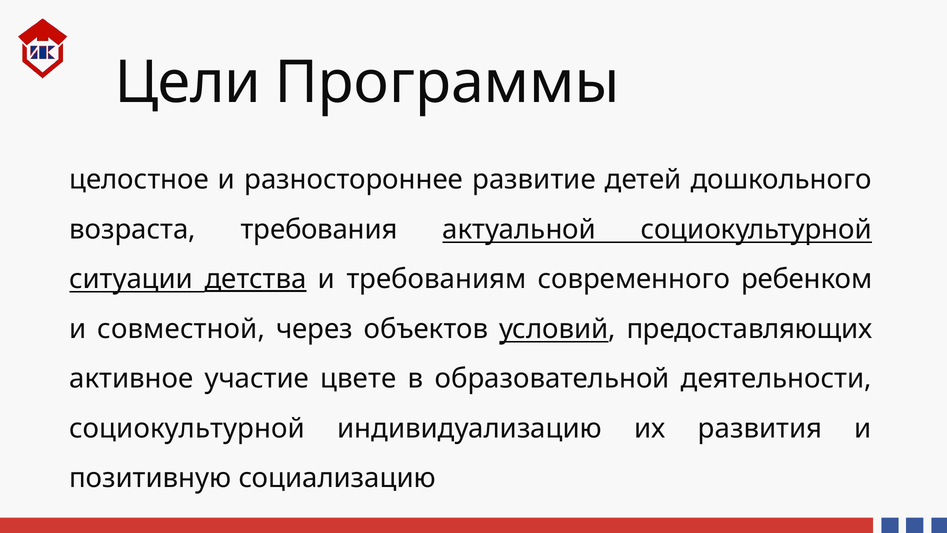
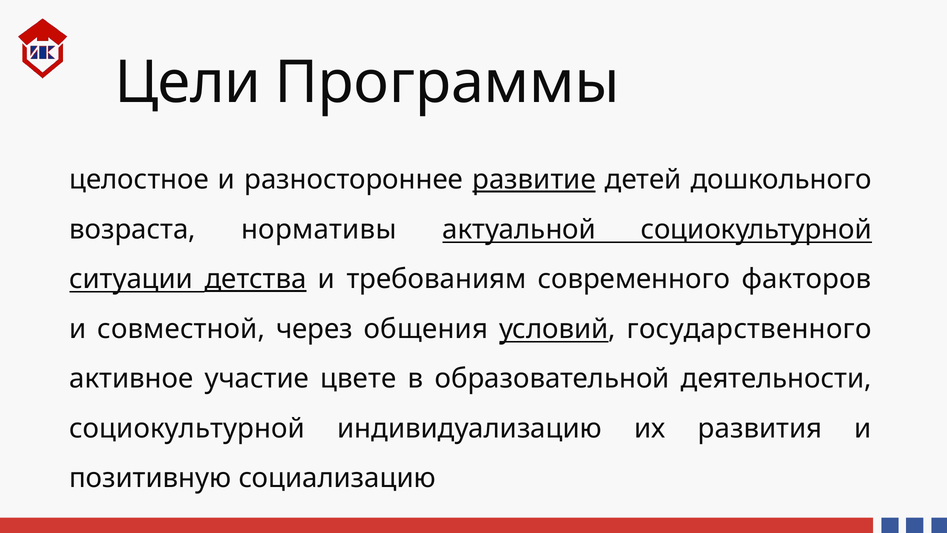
развитие underline: none -> present
требования: требования -> нормативы
ребенком: ребенком -> факторов
объектов: объектов -> общения
предоставляющих: предоставляющих -> государственного
